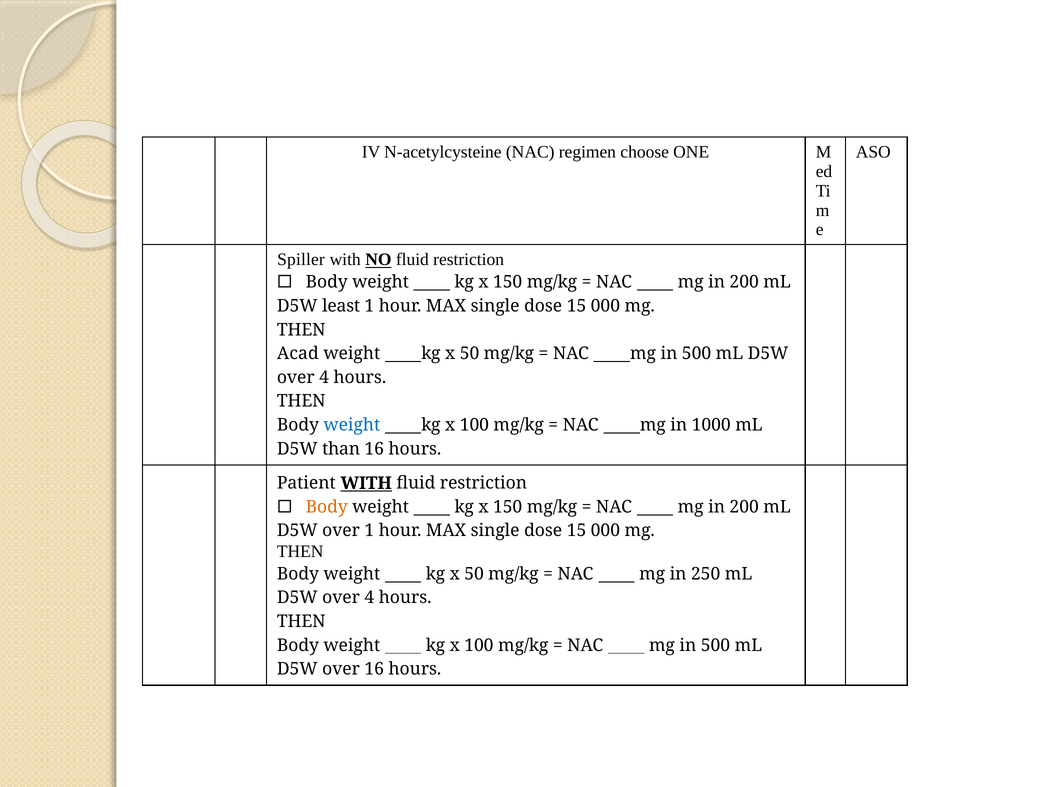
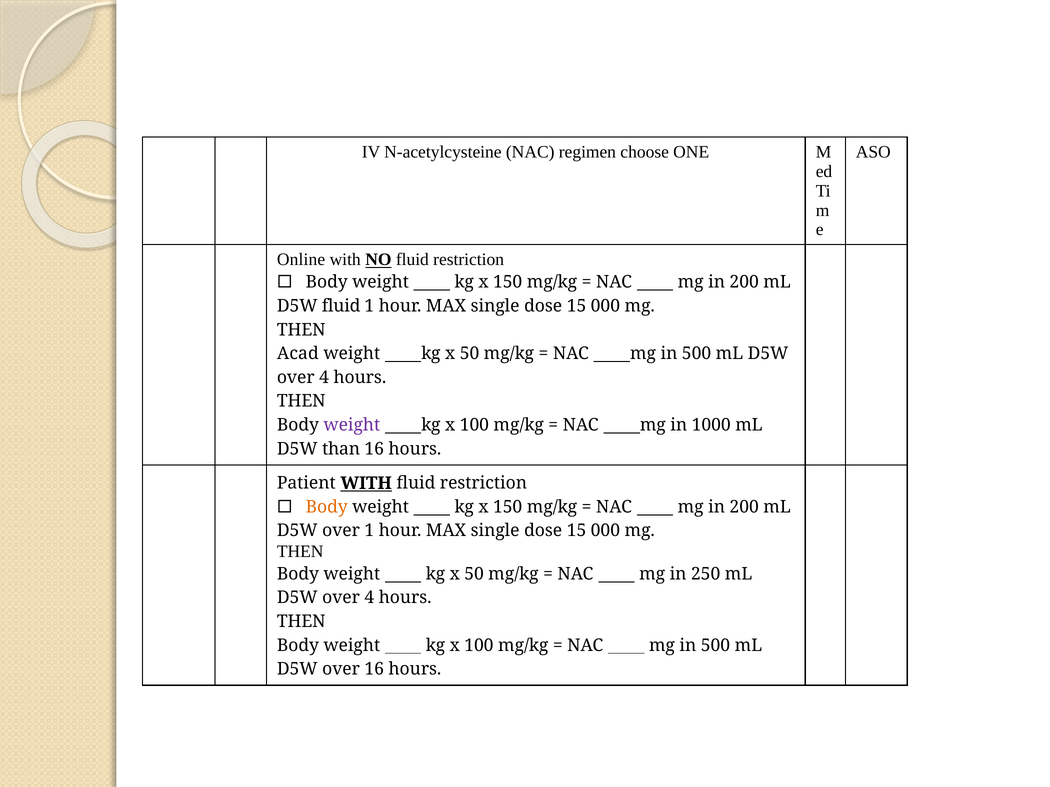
Spiller: Spiller -> Online
D5W least: least -> fluid
weight at (352, 425) colour: blue -> purple
